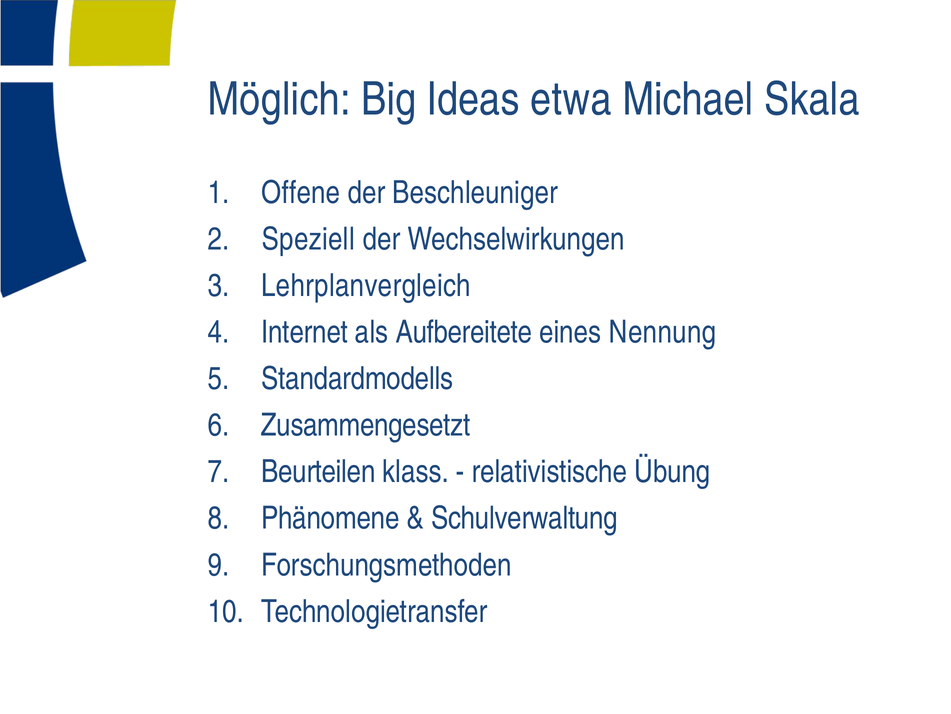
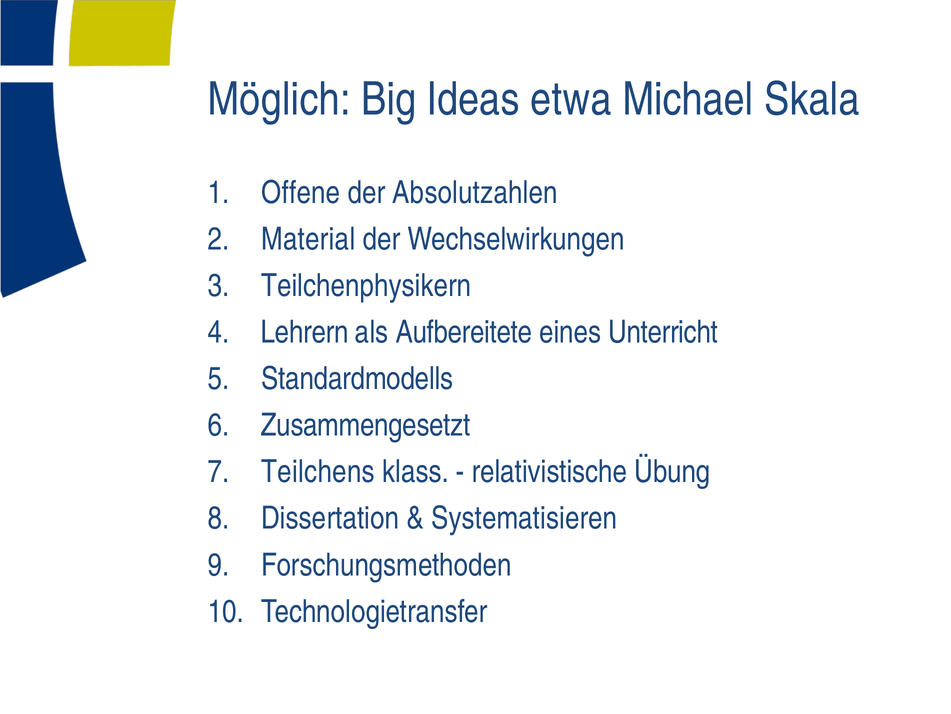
Beschleuniger: Beschleuniger -> Absolutzahlen
Speziell: Speziell -> Material
Lehrplanvergleich: Lehrplanvergleich -> Teilchenphysikern
Internet: Internet -> Lehrern
Nennung: Nennung -> Unterricht
Beurteilen: Beurteilen -> Teilchens
Phänomene: Phänomene -> Dissertation
Schulverwaltung: Schulverwaltung -> Systematisieren
